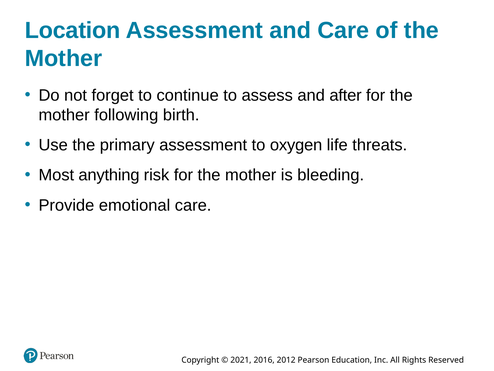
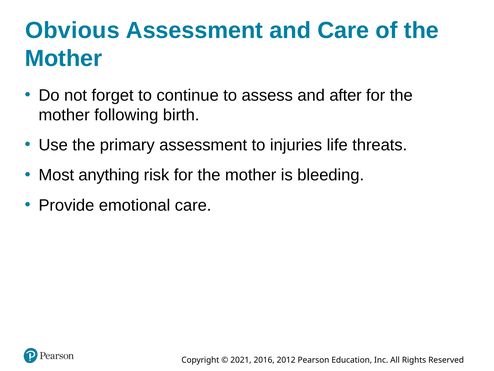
Location: Location -> Obvious
oxygen: oxygen -> injuries
